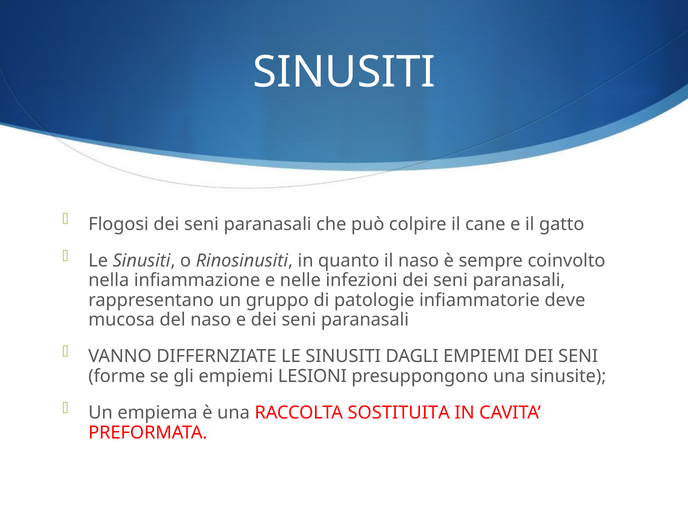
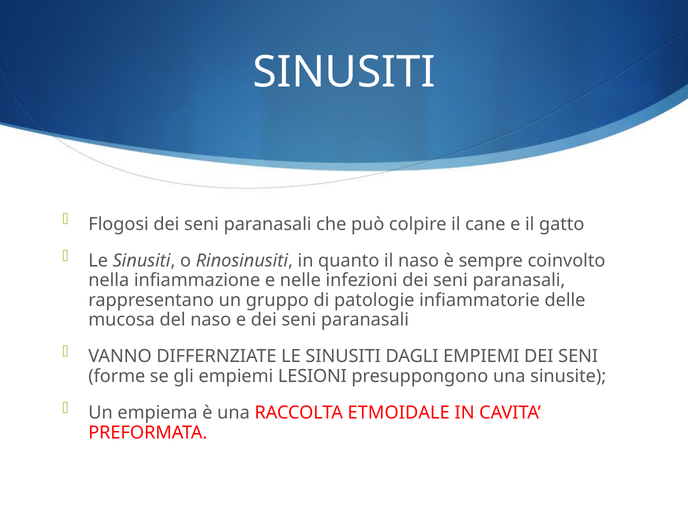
deve: deve -> delle
SOSTITUITA: SOSTITUITA -> ETMOIDALE
